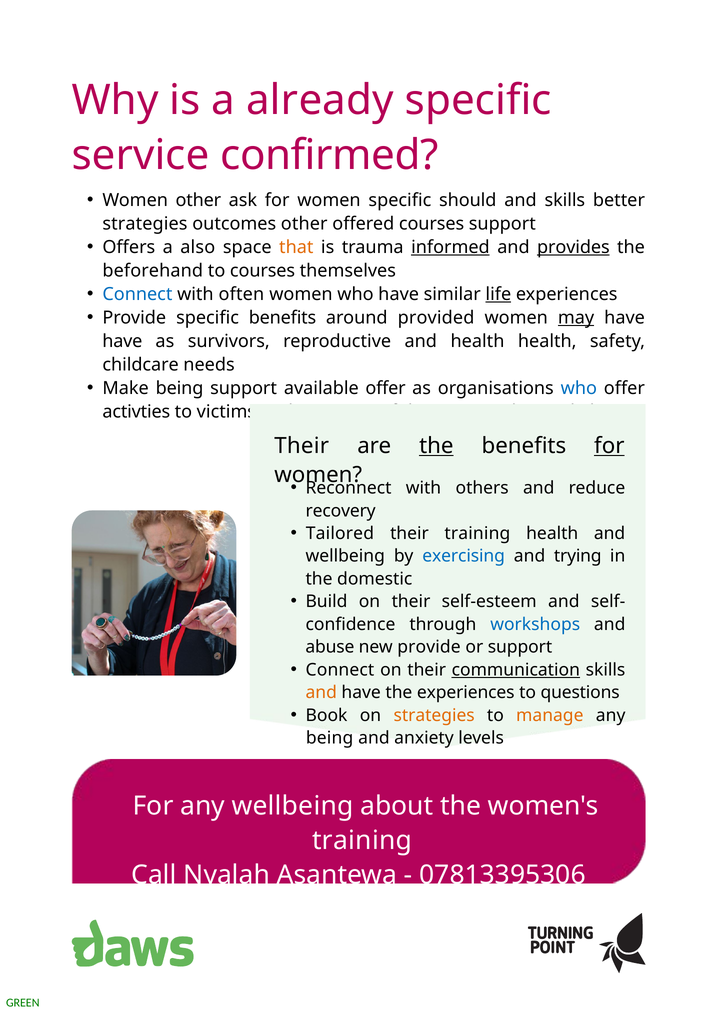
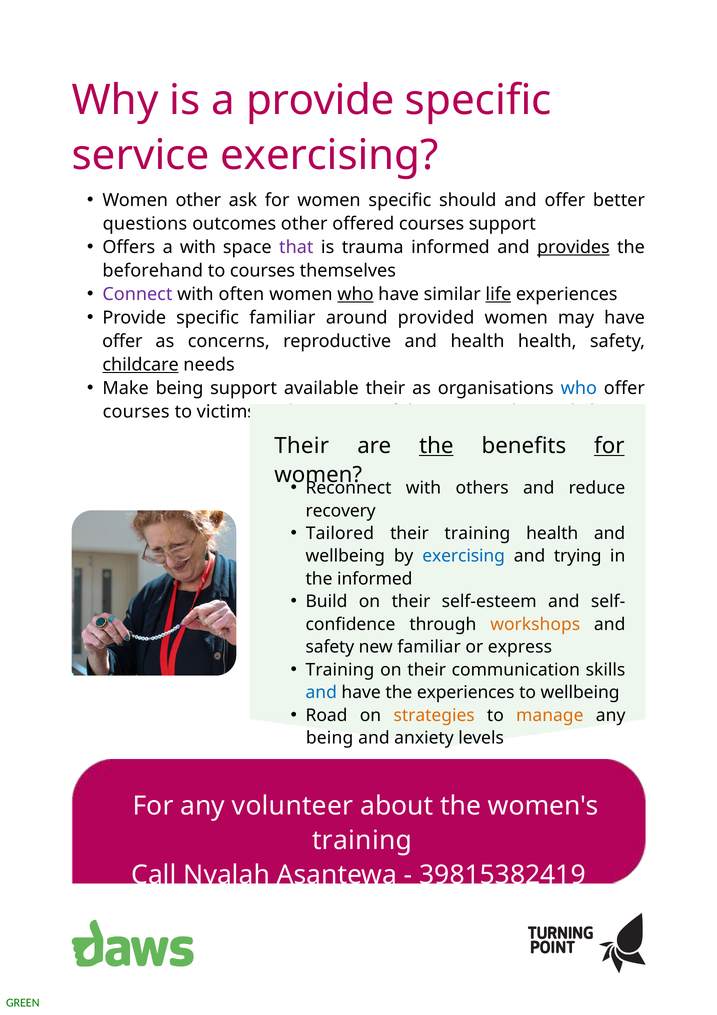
a already: already -> provide
service confirmed: confirmed -> exercising
and skills: skills -> offer
strategies at (145, 224): strategies -> questions
a also: also -> with
that colour: orange -> purple
informed at (450, 247) underline: present -> none
Connect at (137, 294) colour: blue -> purple
who at (355, 294) underline: none -> present
specific benefits: benefits -> familiar
may underline: present -> none
have at (122, 341): have -> offer
as survivors: survivors -> concerns
childcare underline: none -> present
available offer: offer -> their
activties at (136, 412): activties -> courses
the domestic: domestic -> informed
workshops colour: blue -> orange
abuse at (330, 647): abuse -> safety
new provide: provide -> familiar
or support: support -> express
Connect at (340, 670): Connect -> Training
communication underline: present -> none
and at (321, 692) colour: orange -> blue
to questions: questions -> wellbeing
Book: Book -> Road
any wellbeing: wellbeing -> volunteer
07813395306: 07813395306 -> 39815382419
